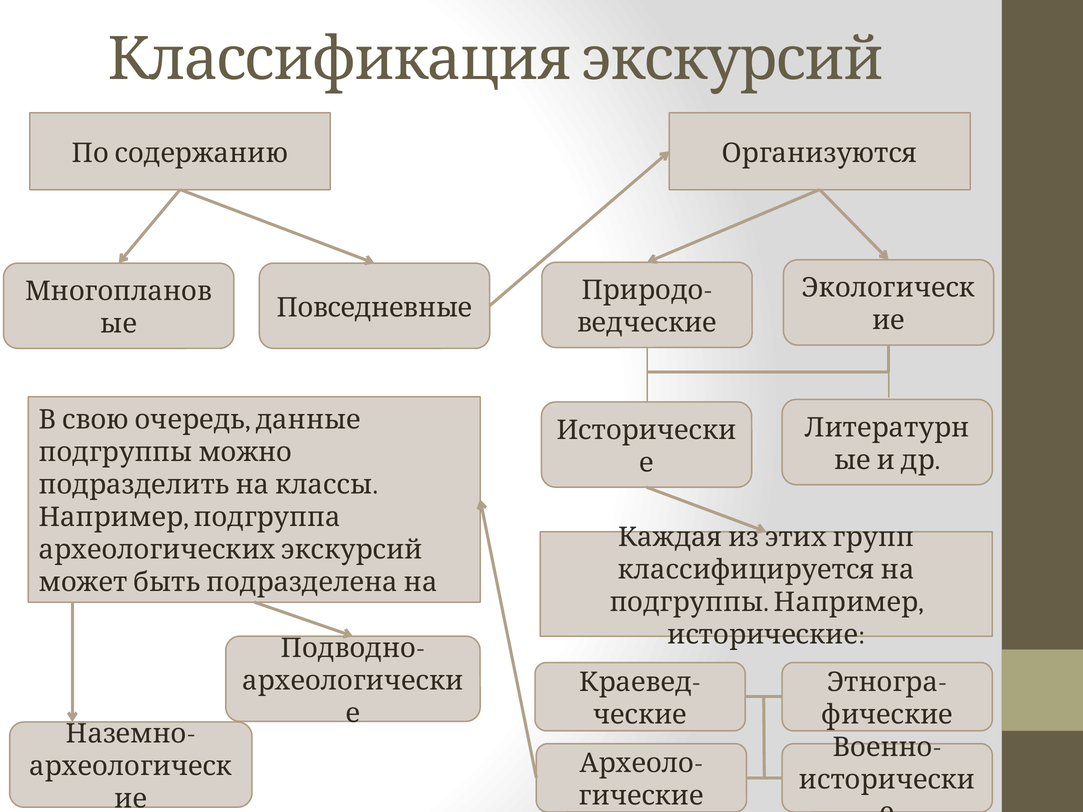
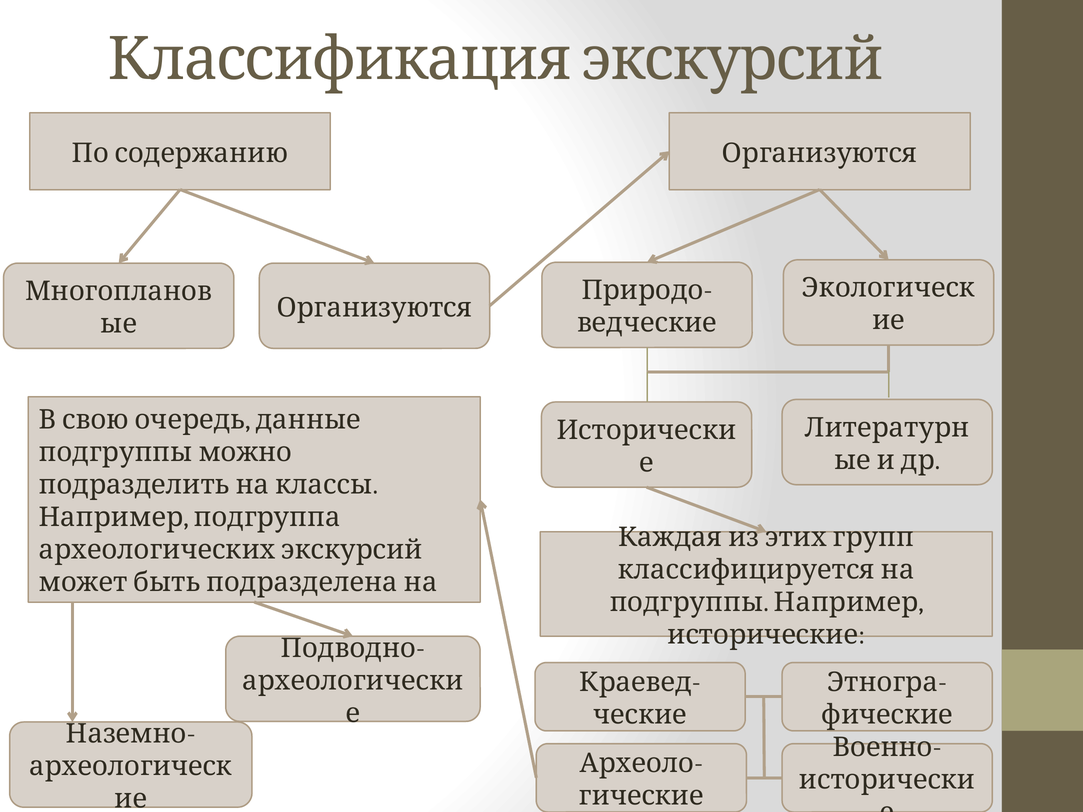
Повседневные at (375, 308): Повседневные -> Организуются
